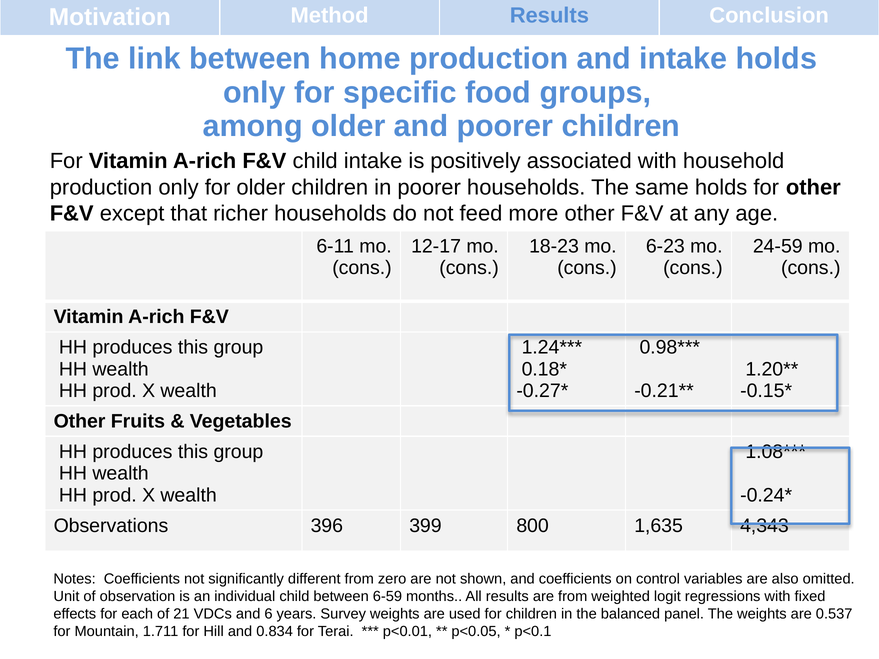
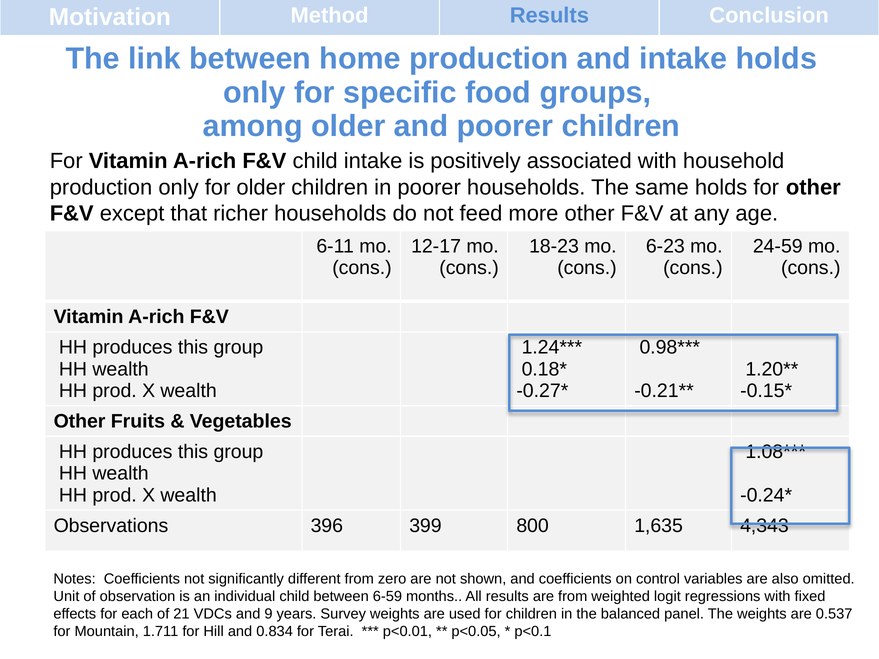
6: 6 -> 9
